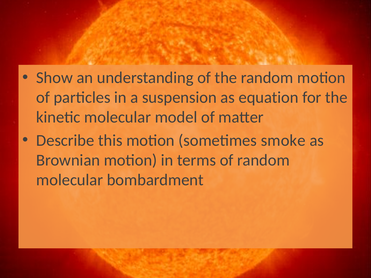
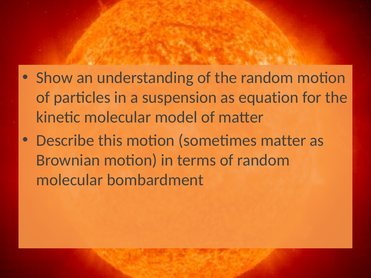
sometimes smoke: smoke -> matter
